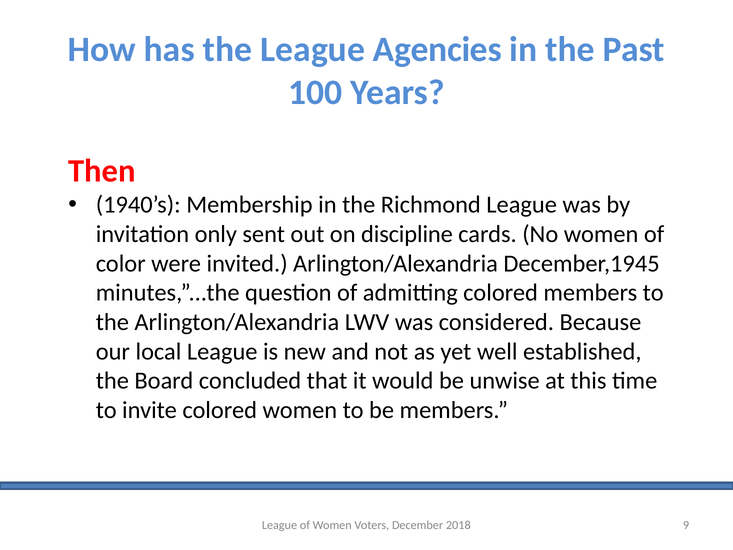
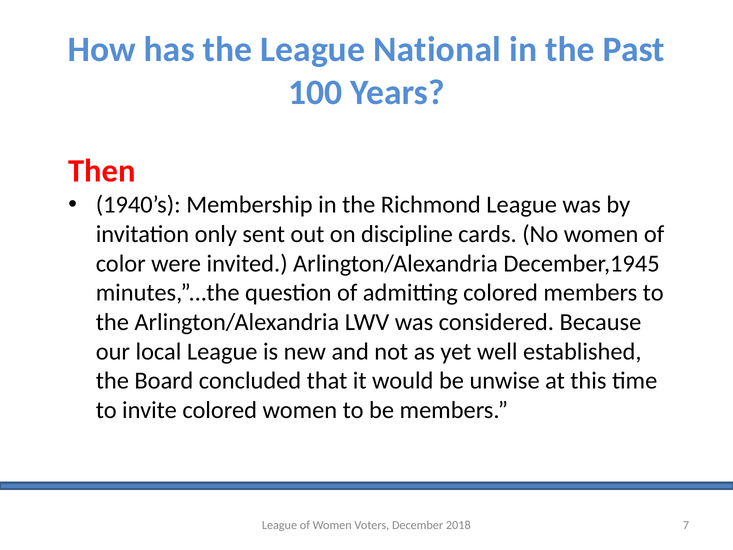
Agencies: Agencies -> National
9: 9 -> 7
